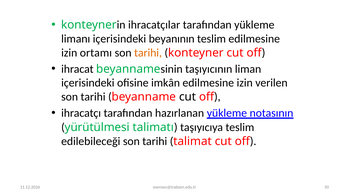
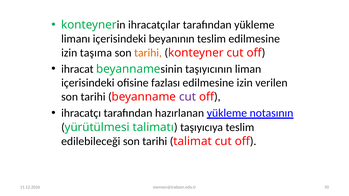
ortamı: ortamı -> taşıma
imkân: imkân -> fazlası
cut at (188, 97) colour: black -> purple
